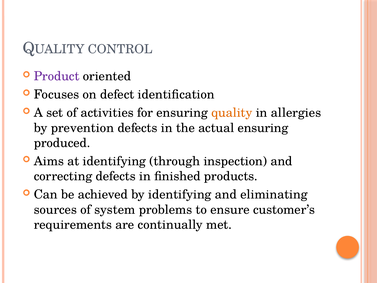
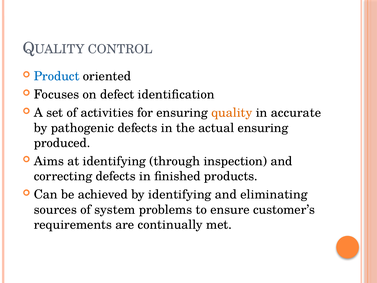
Product colour: purple -> blue
allergies: allergies -> accurate
prevention: prevention -> pathogenic
